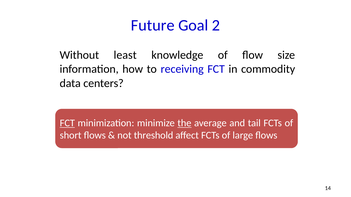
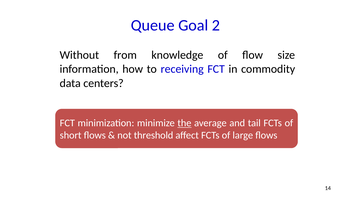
Future: Future -> Queue
least: least -> from
FCT at (67, 123) underline: present -> none
